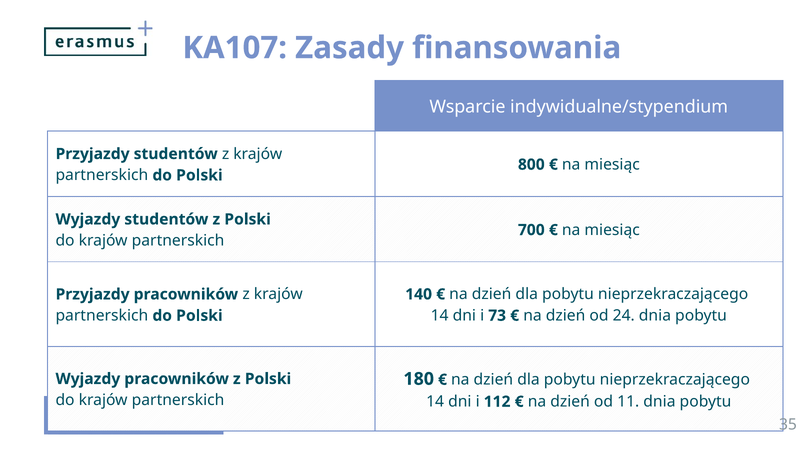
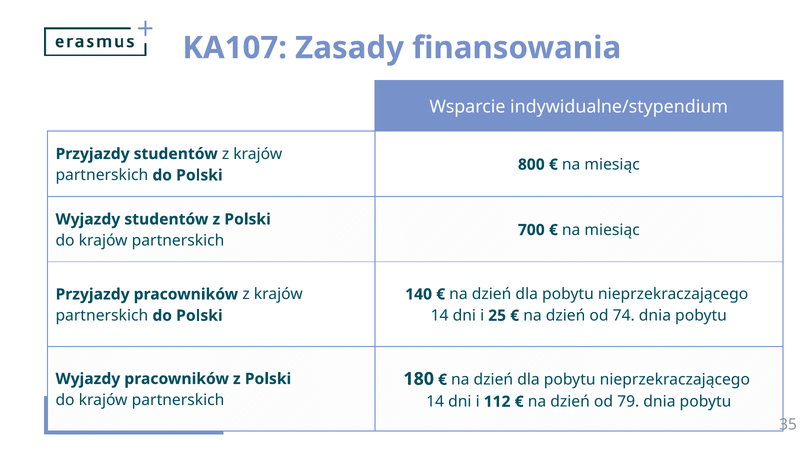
73: 73 -> 25
24: 24 -> 74
11: 11 -> 79
